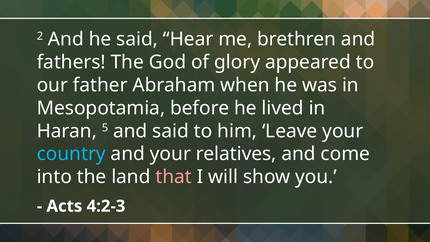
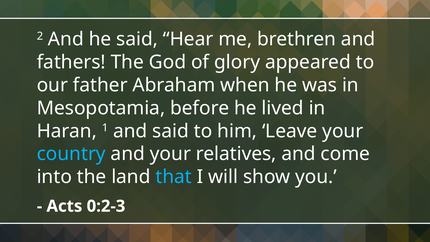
5: 5 -> 1
that colour: pink -> light blue
4:2-3: 4:2-3 -> 0:2-3
